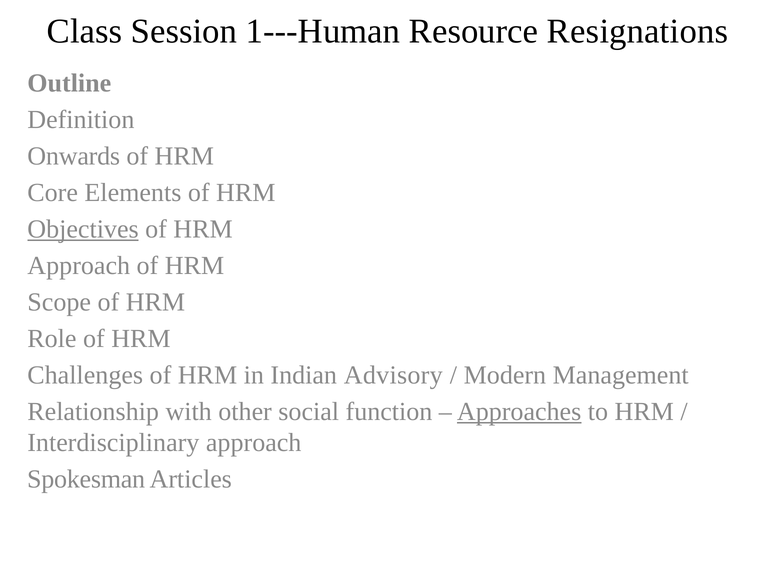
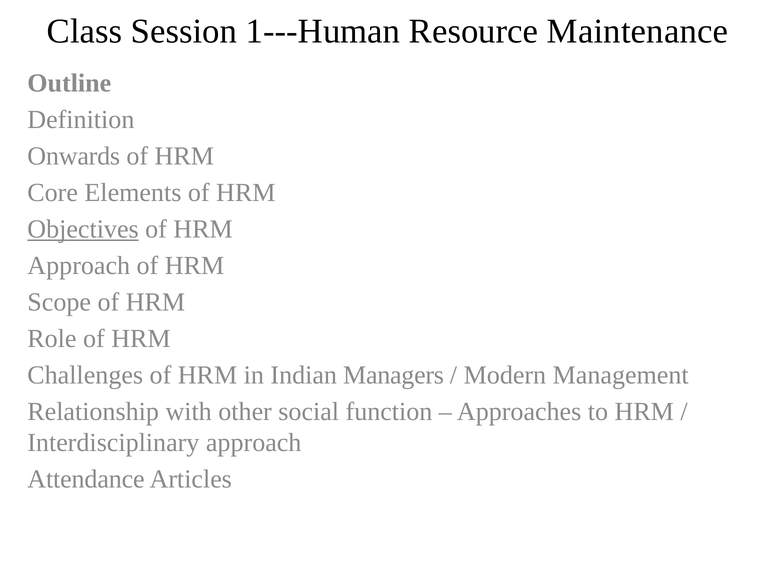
Resignations: Resignations -> Maintenance
Advisory: Advisory -> Managers
Approaches underline: present -> none
Spokesman: Spokesman -> Attendance
